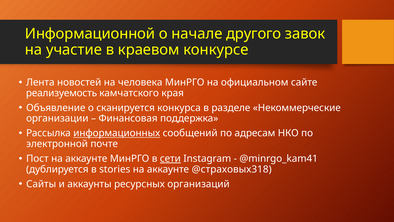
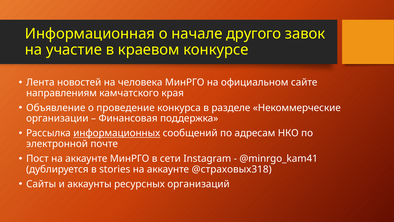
Информационной: Информационной -> Информационная
реализуемость: реализуемость -> направлениям
сканируется: сканируется -> проведение
сети underline: present -> none
